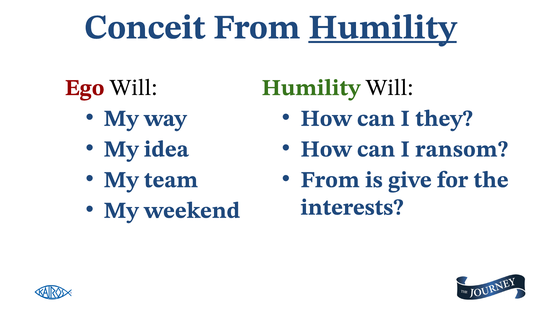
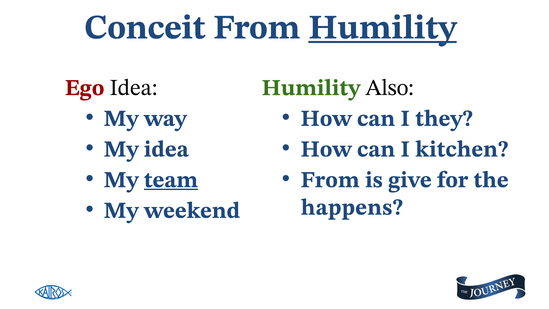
Ego Will: Will -> Idea
Humility Will: Will -> Also
ransom: ransom -> kitchen
team underline: none -> present
interests: interests -> happens
